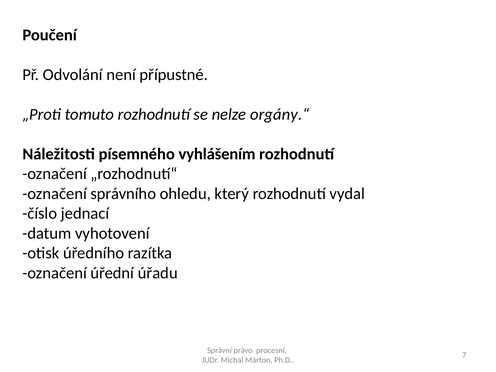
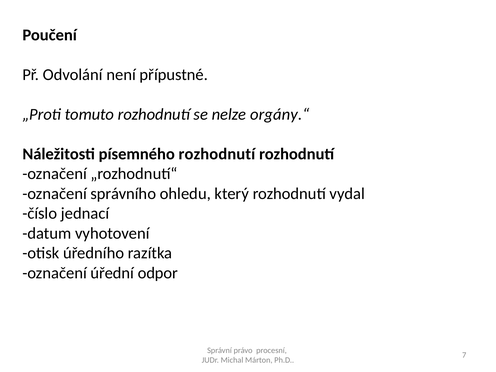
písemného vyhlášením: vyhlášením -> rozhodnutí
úřadu: úřadu -> odpor
